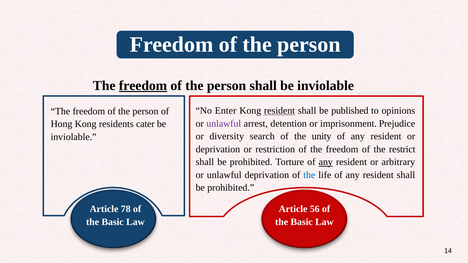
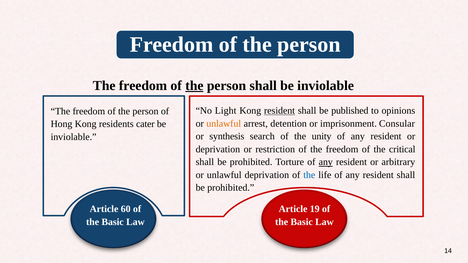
freedom at (143, 86) underline: present -> none
the at (194, 86) underline: none -> present
Enter: Enter -> Light
unlawful at (224, 124) colour: purple -> orange
Prejudice: Prejudice -> Consular
diversity: diversity -> synthesis
restrict: restrict -> critical
78: 78 -> 60
56: 56 -> 19
